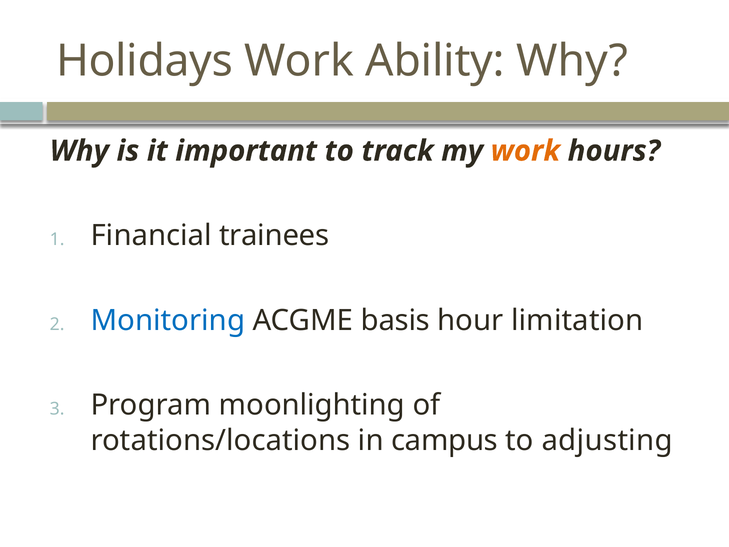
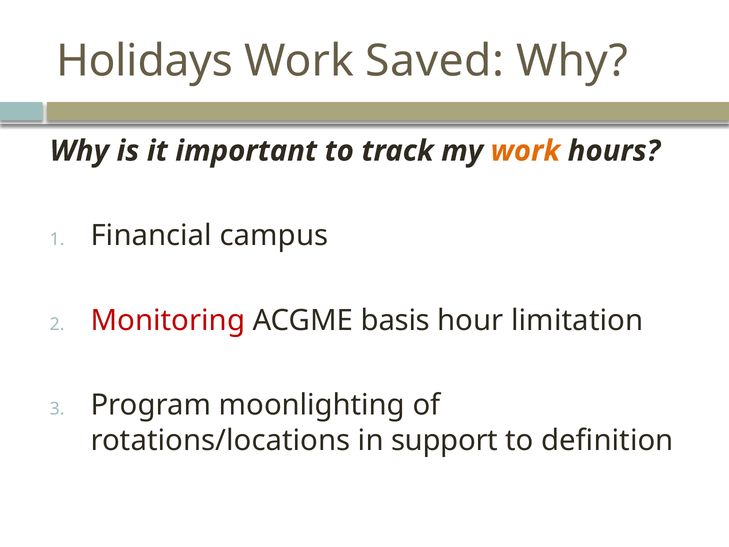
Ability: Ability -> Saved
trainees: trainees -> campus
Monitoring colour: blue -> red
campus: campus -> support
adjusting: adjusting -> definition
